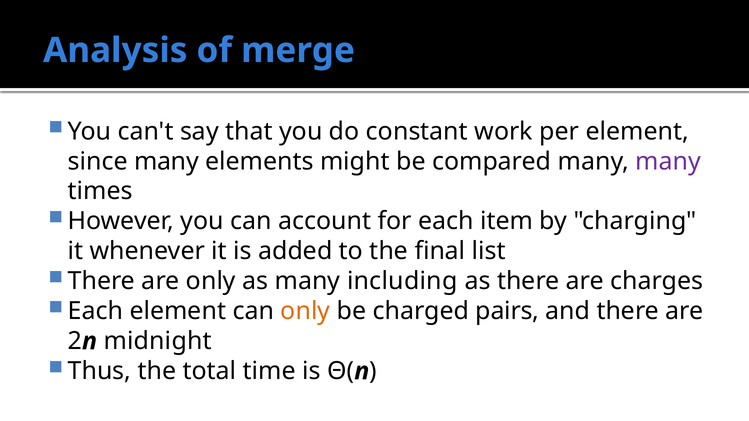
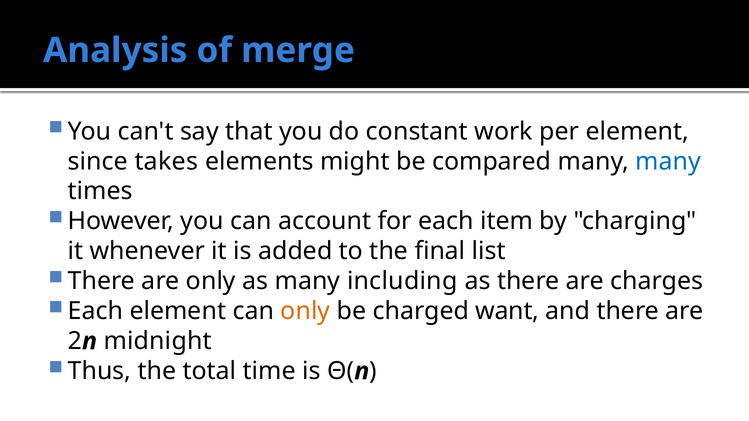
since many: many -> takes
many at (668, 161) colour: purple -> blue
pairs: pairs -> want
